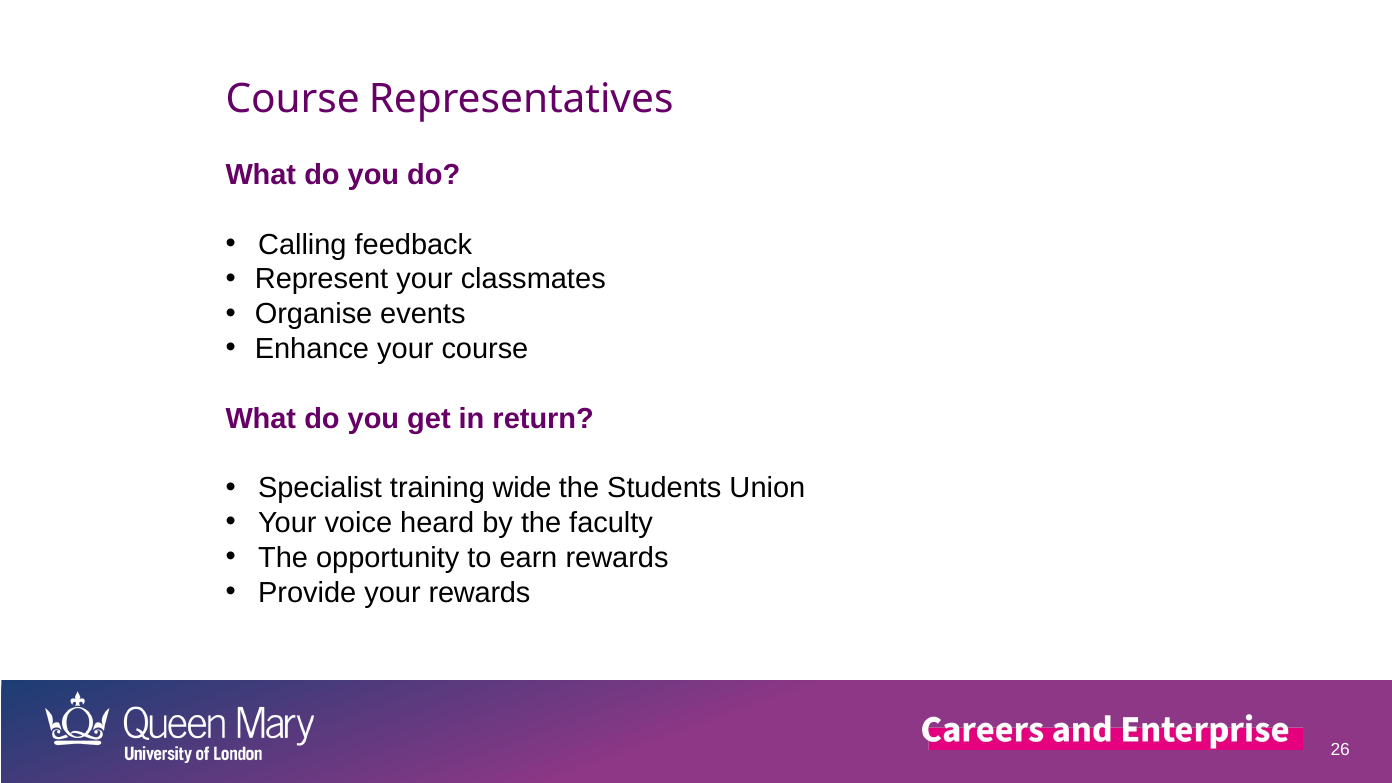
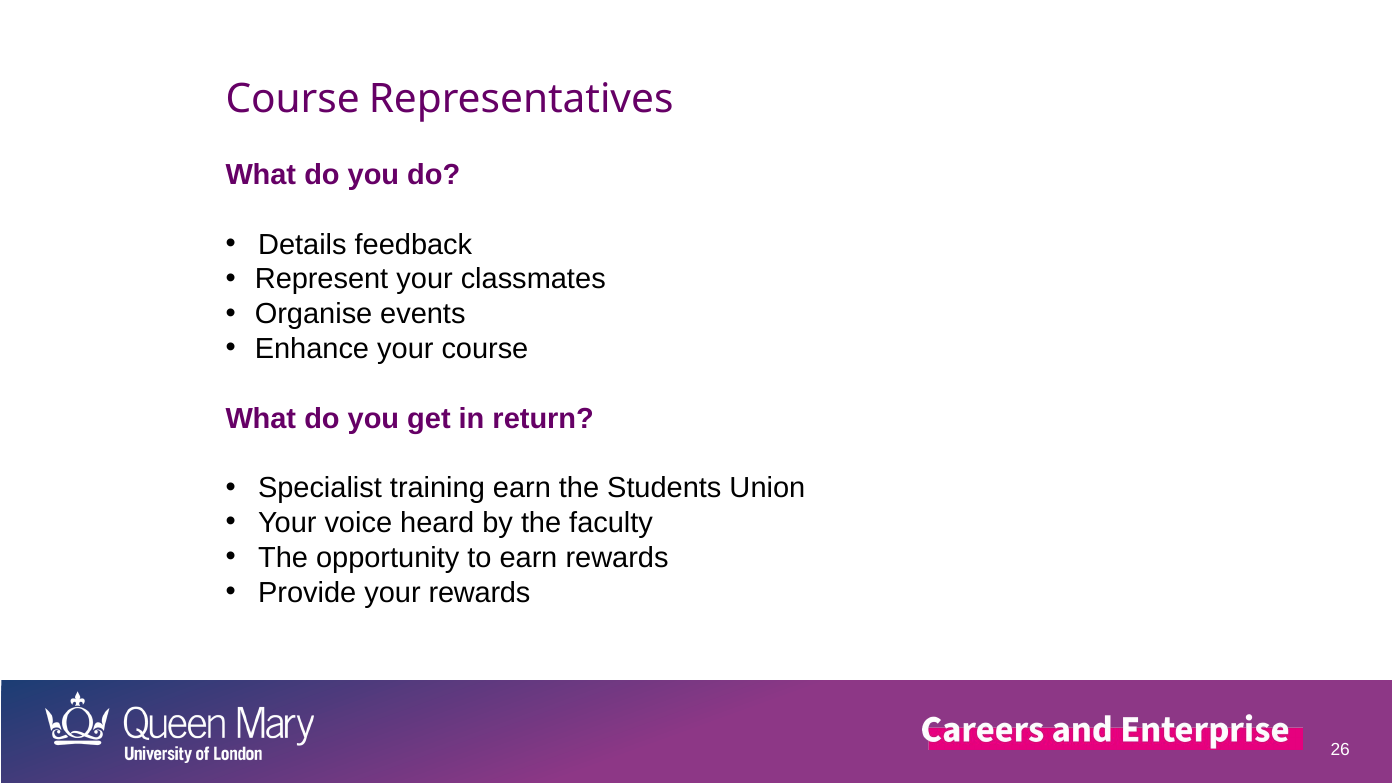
Calling: Calling -> Details
training wide: wide -> earn
